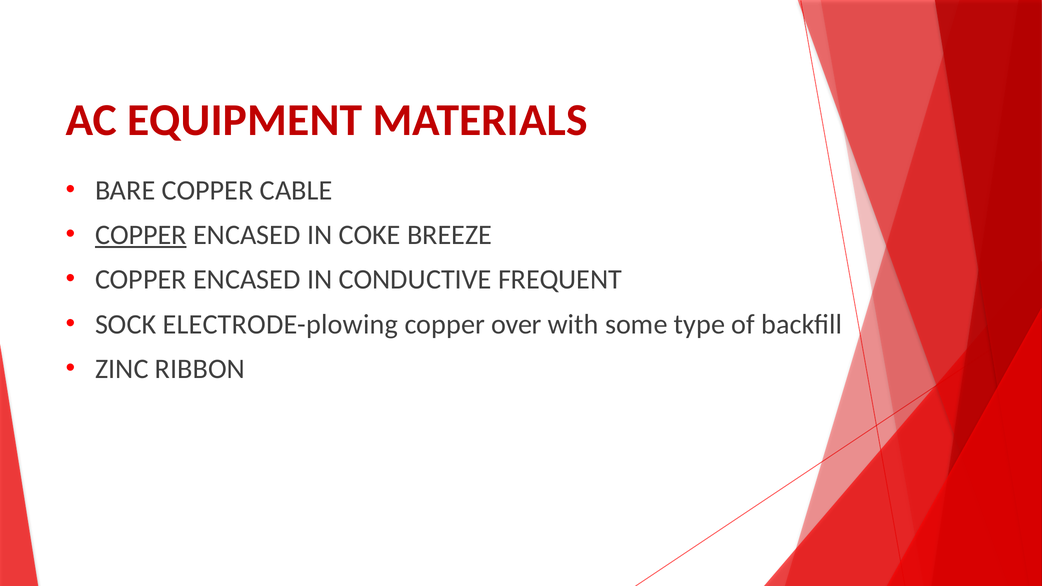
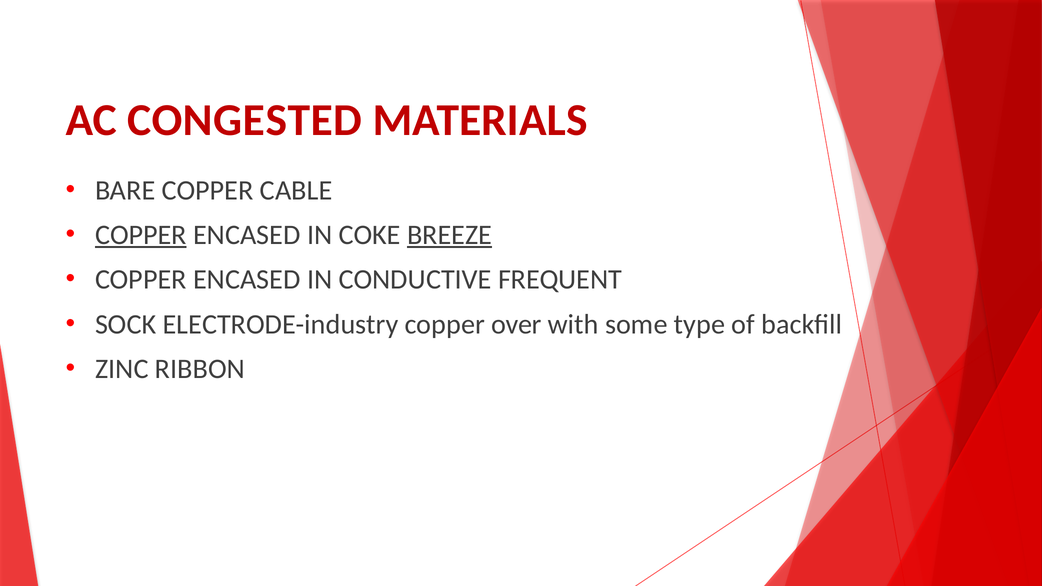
EQUIPMENT: EQUIPMENT -> CONGESTED
BREEZE underline: none -> present
ELECTRODE-plowing: ELECTRODE-plowing -> ELECTRODE-industry
